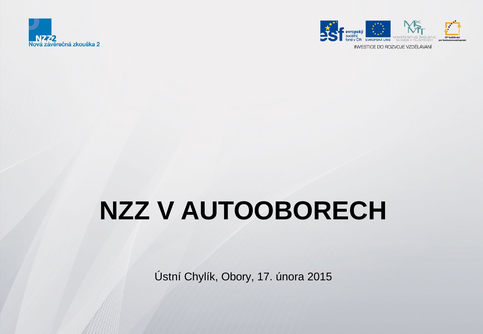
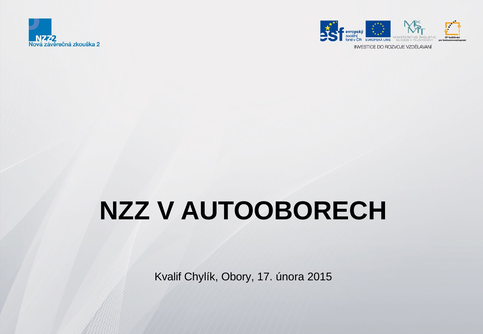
Ústní: Ústní -> Kvalif
